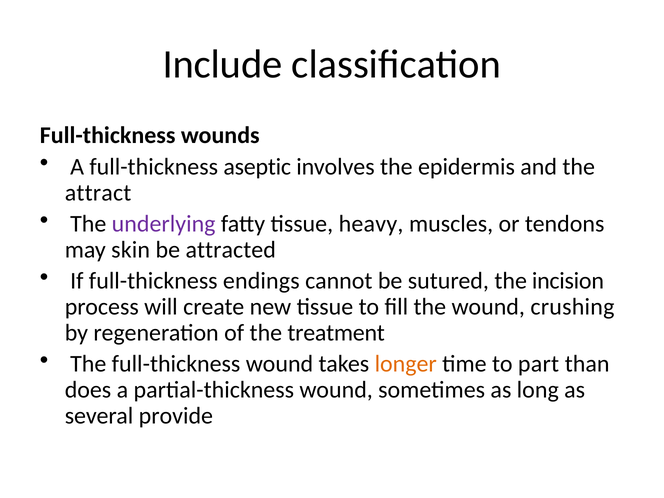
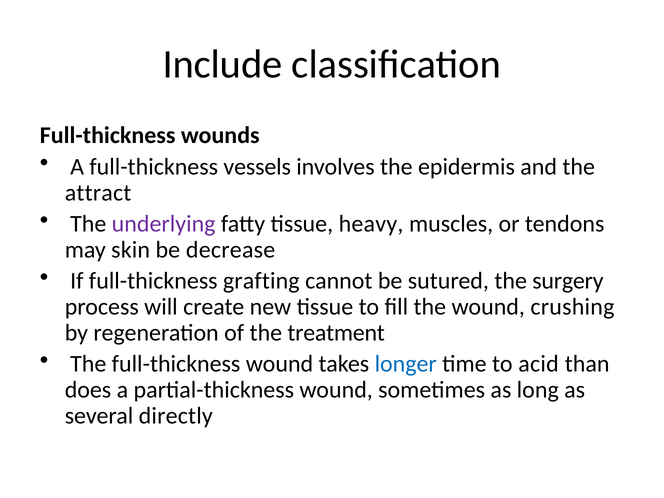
aseptic: aseptic -> vessels
attracted: attracted -> decrease
endings: endings -> grafting
incision: incision -> surgery
longer colour: orange -> blue
part: part -> acid
provide: provide -> directly
